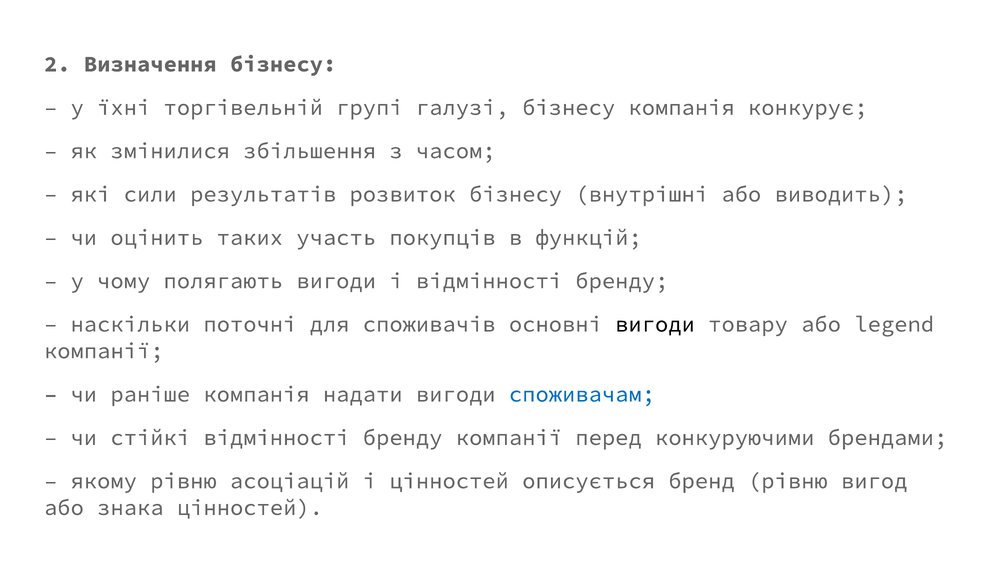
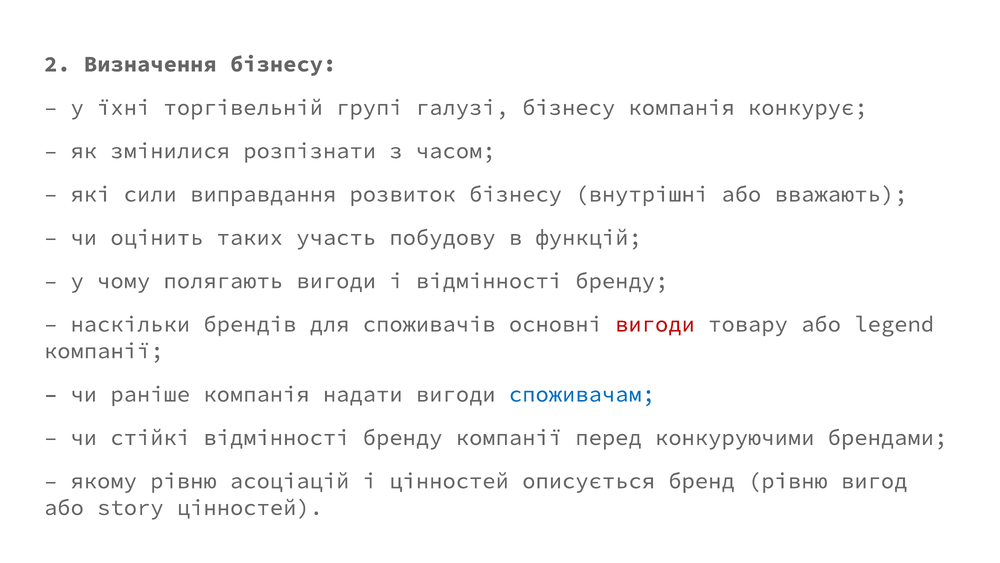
збільшення: збільшення -> розпізнати
результатів: результатів -> виправдання
виводить: виводить -> вважають
покупців: покупців -> побудову
поточні: поточні -> брендів
вигоди at (655, 324) colour: black -> red
знака: знака -> story
